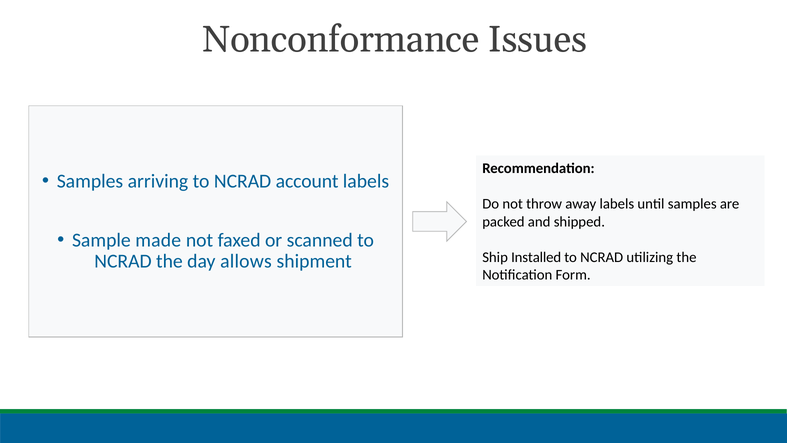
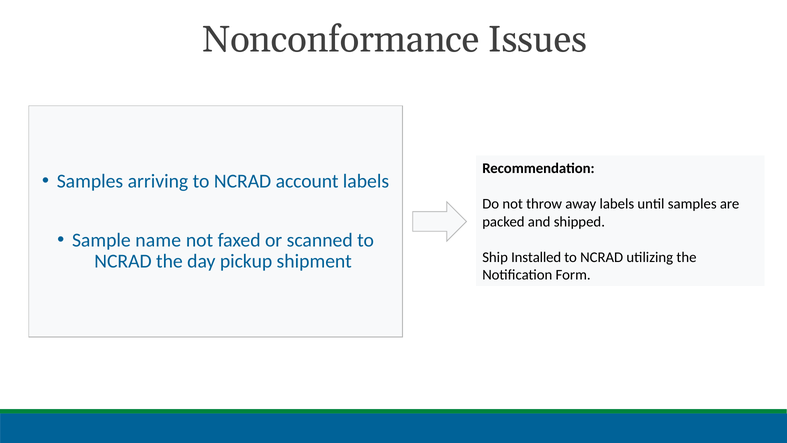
made: made -> name
allows: allows -> pickup
